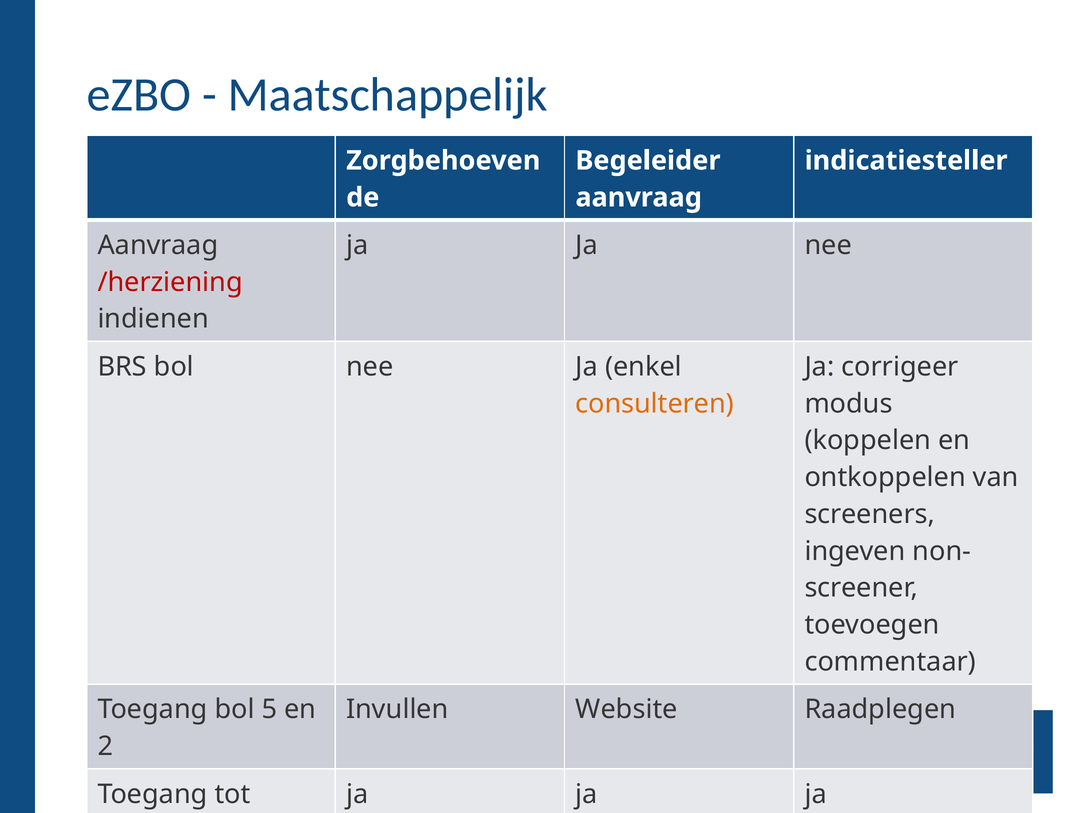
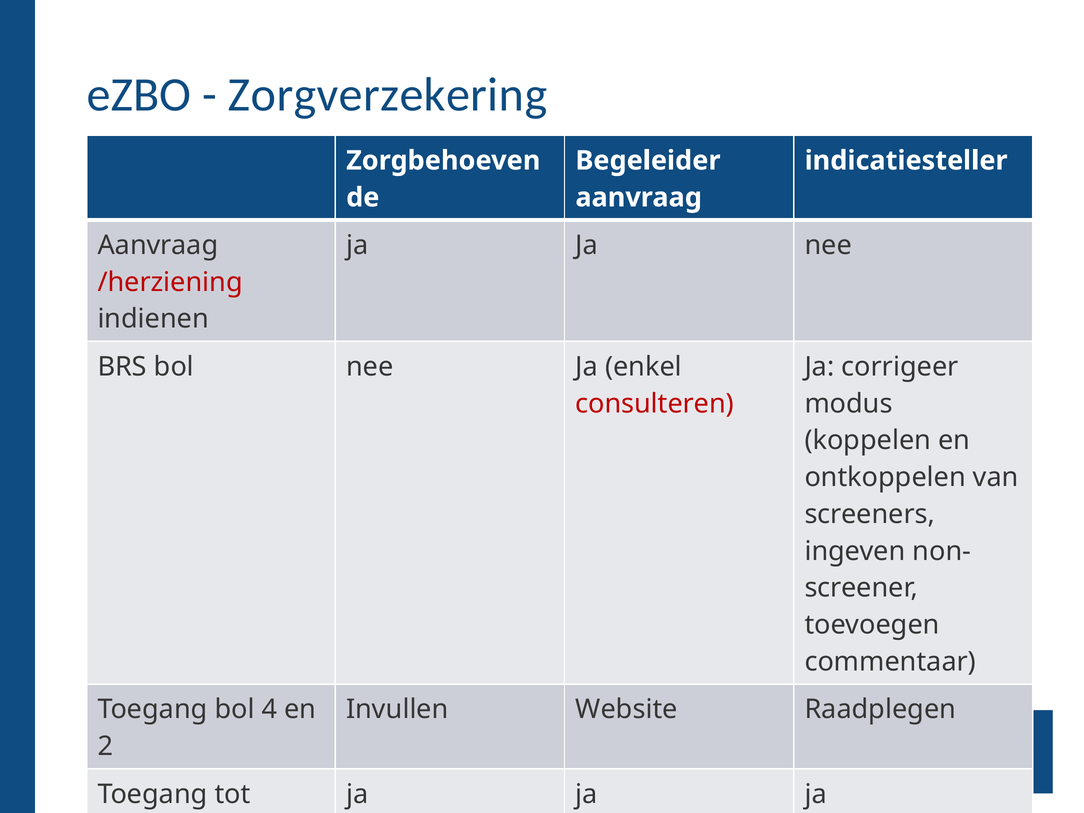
Maatschappelijk: Maatschappelijk -> Zorgverzekering
consulteren colour: orange -> red
Toegang bol 5: 5 -> 4
